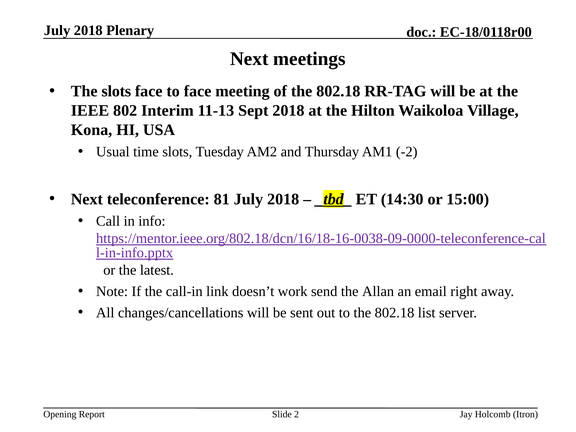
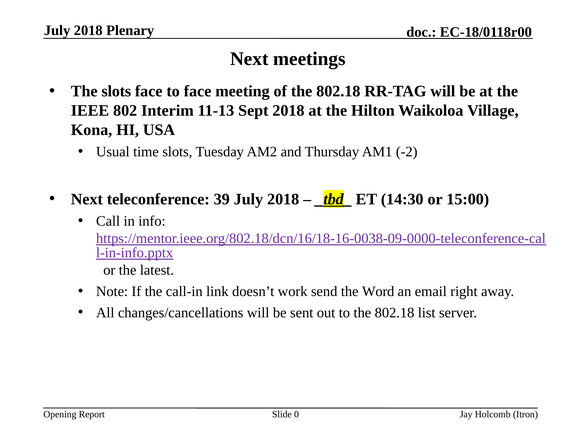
81: 81 -> 39
Allan: Allan -> Word
2: 2 -> 0
